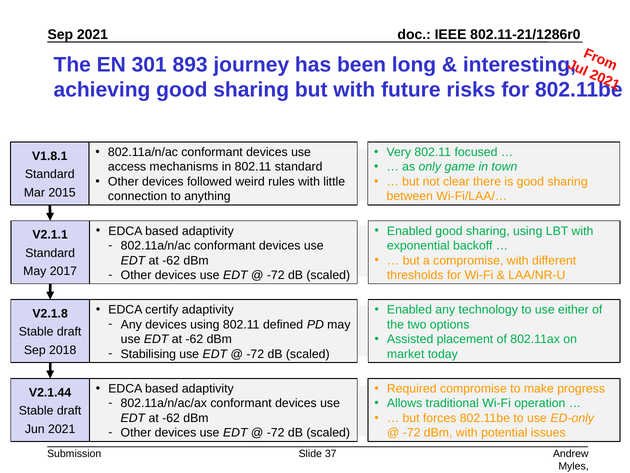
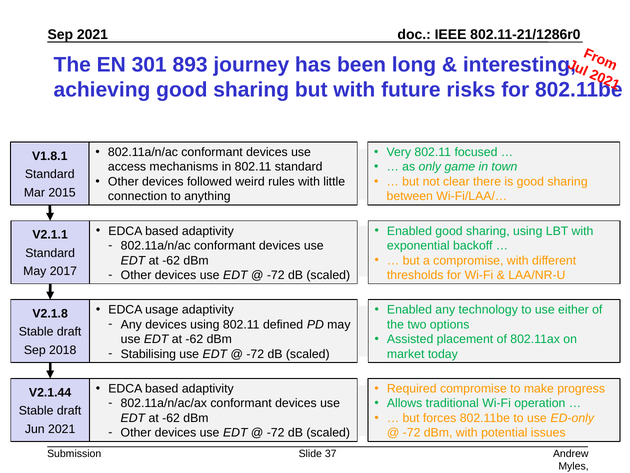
certify: certify -> usage
